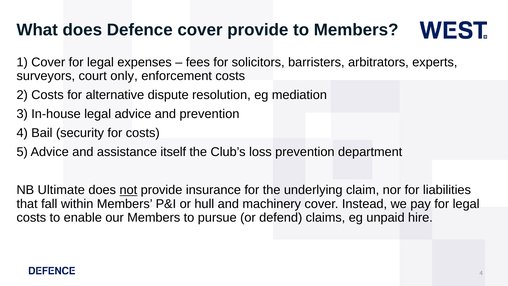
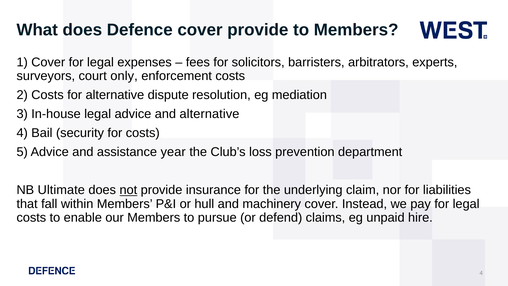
and prevention: prevention -> alternative
itself: itself -> year
